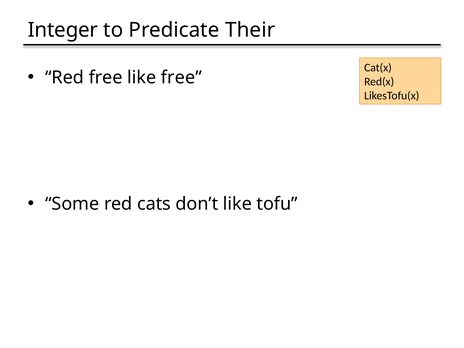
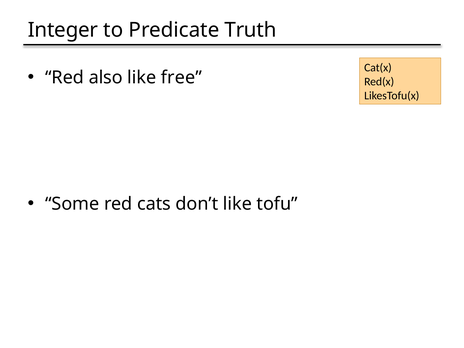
Their: Their -> Truth
Red free: free -> also
